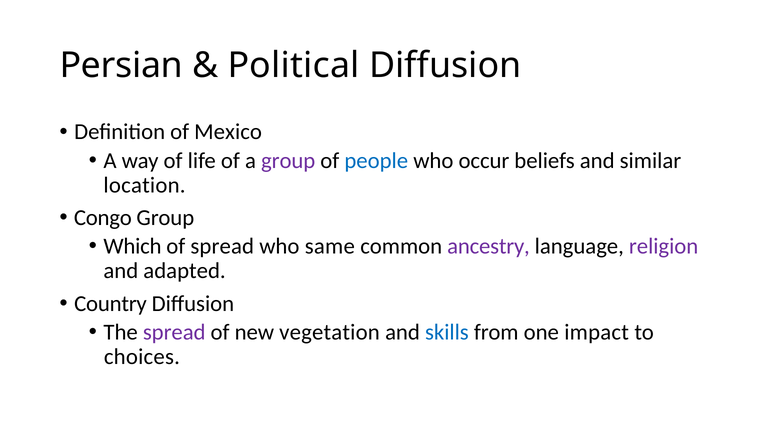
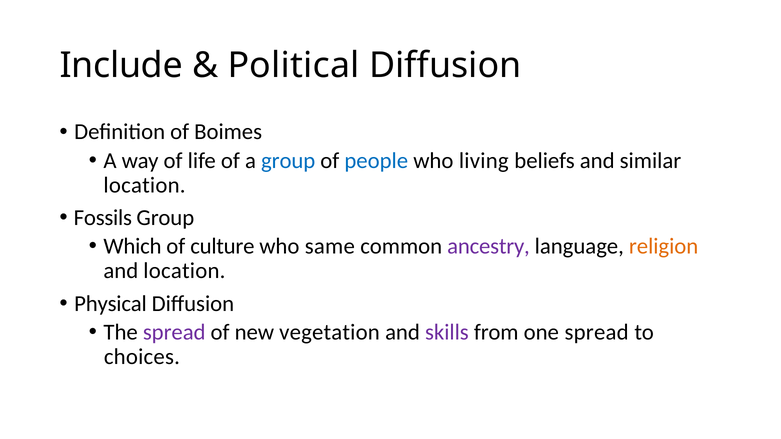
Persian: Persian -> Include
Mexico: Mexico -> Boimes
group at (288, 161) colour: purple -> blue
occur: occur -> living
Congo: Congo -> Fossils
of spread: spread -> culture
religion colour: purple -> orange
and adapted: adapted -> location
Country: Country -> Physical
skills colour: blue -> purple
one impact: impact -> spread
